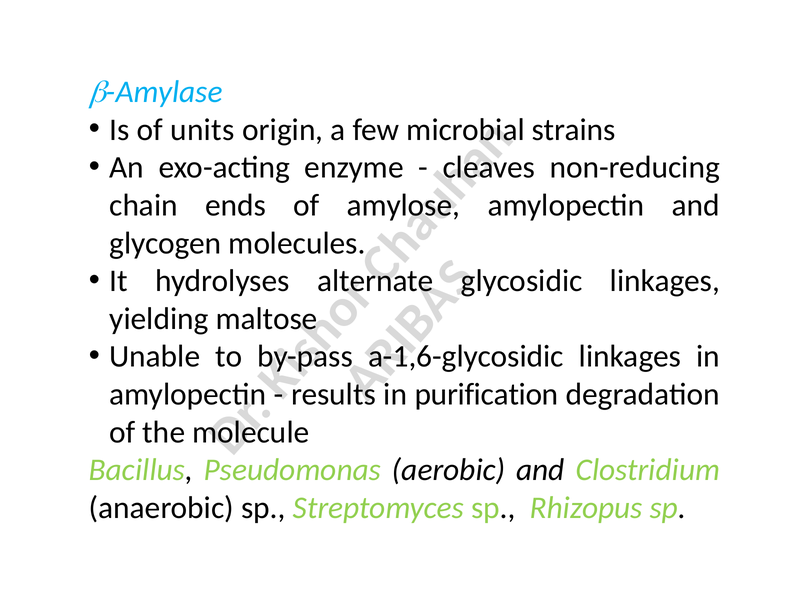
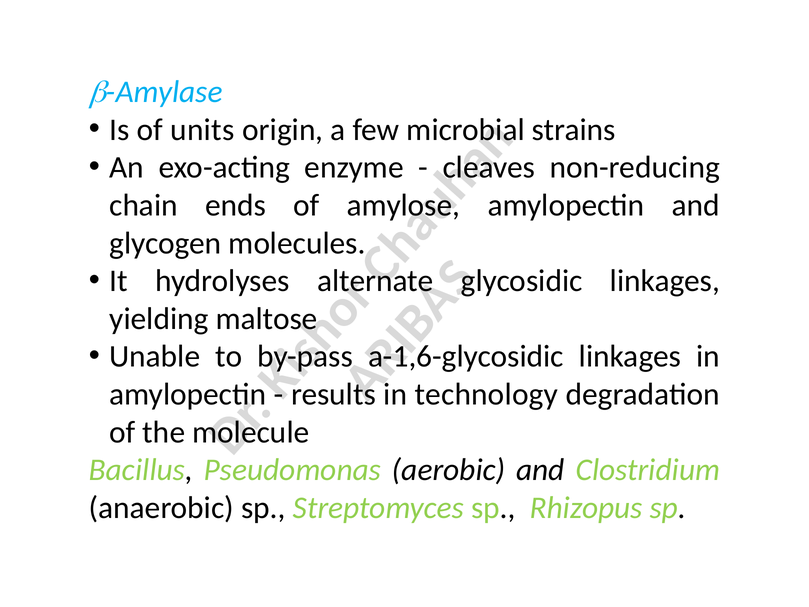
purification: purification -> technology
